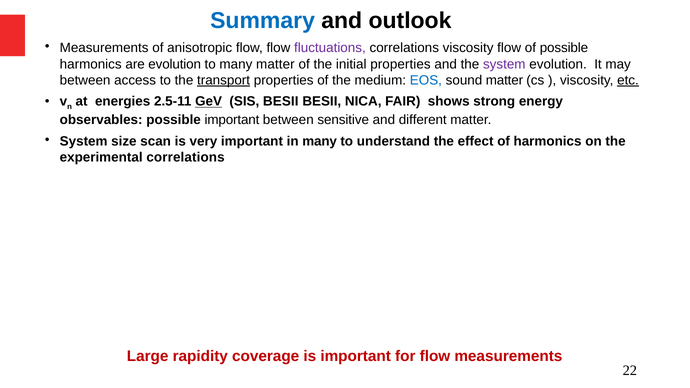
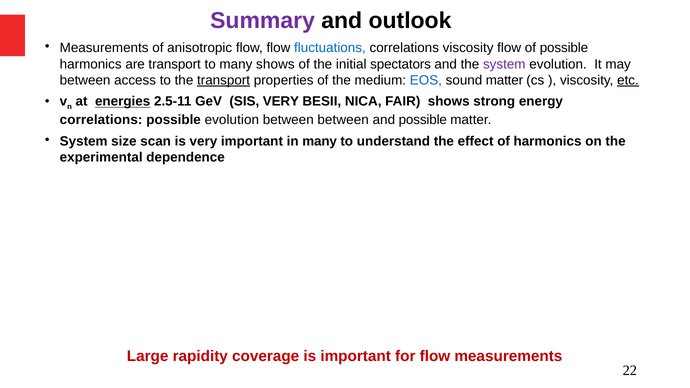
Summary colour: blue -> purple
fluctuations colour: purple -> blue
are evolution: evolution -> transport
many matter: matter -> shows
initial properties: properties -> spectators
energies underline: none -> present
GeV underline: present -> none
SIS BESII: BESII -> VERY
observables at (101, 120): observables -> correlations
possible important: important -> evolution
between sensitive: sensitive -> between
and different: different -> possible
experimental correlations: correlations -> dependence
